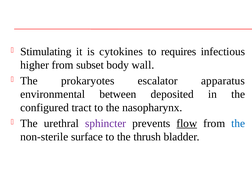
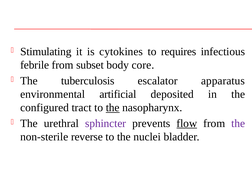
higher: higher -> febrile
wall: wall -> core
prokaryotes: prokaryotes -> tuberculosis
between: between -> artificial
the at (113, 108) underline: none -> present
the at (238, 123) colour: blue -> purple
surface: surface -> reverse
thrush: thrush -> nuclei
